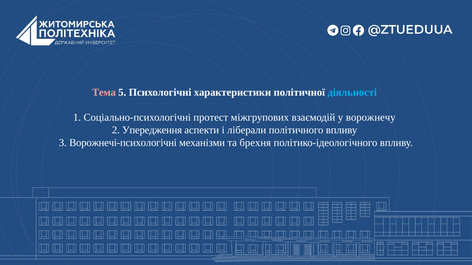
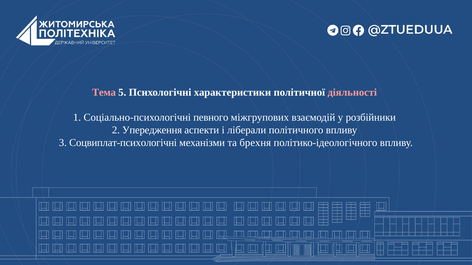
діяльності colour: light blue -> pink
протест: протест -> певного
ворожнечу: ворожнечу -> розбійники
Ворожнечі-психологічні: Ворожнечі-психологічні -> Соцвиплат-психологічні
